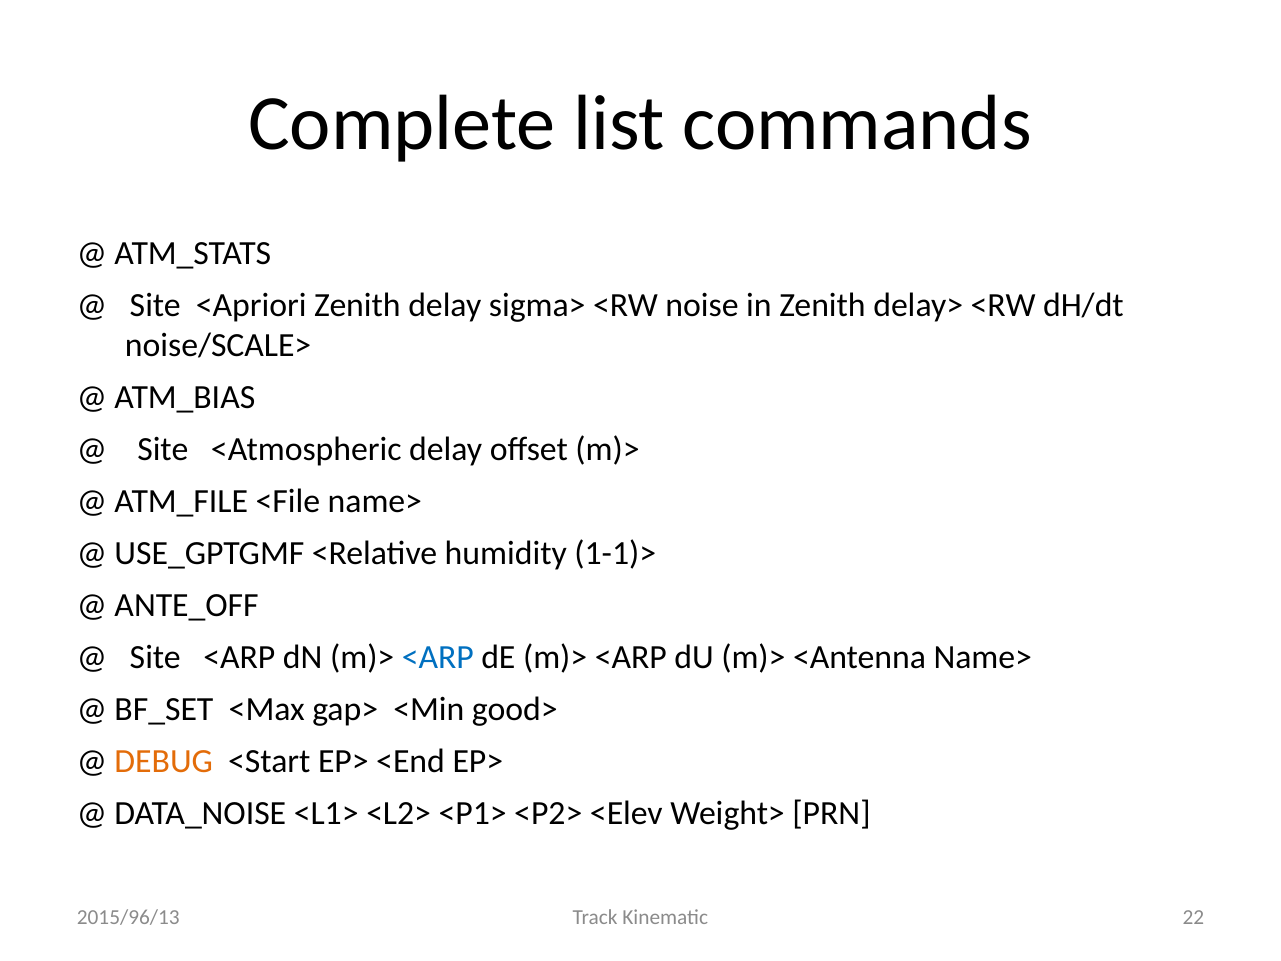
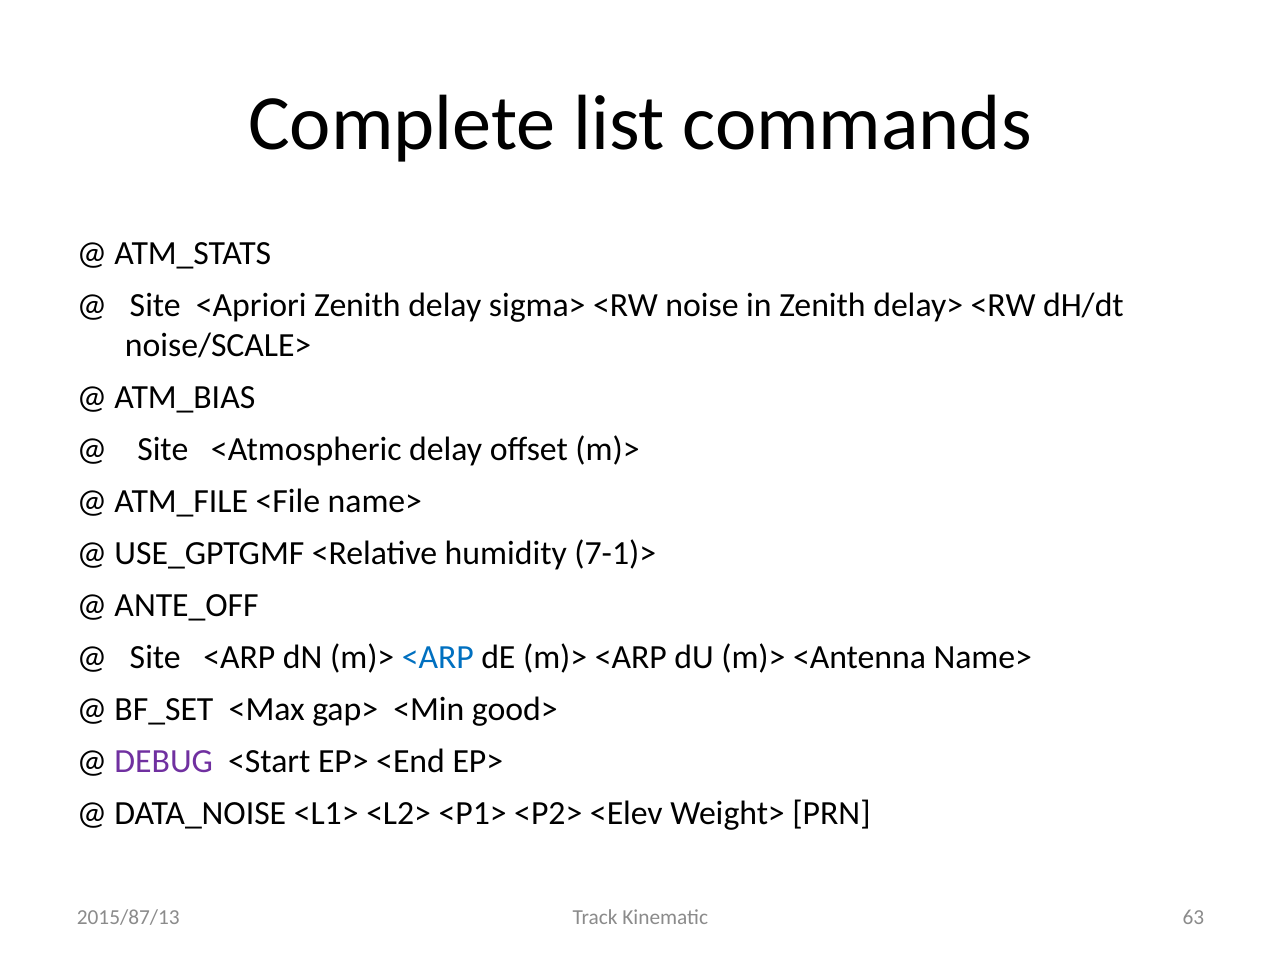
1-1)>: 1-1)> -> 7-1)>
DEBUG colour: orange -> purple
22: 22 -> 63
2015/96/13: 2015/96/13 -> 2015/87/13
